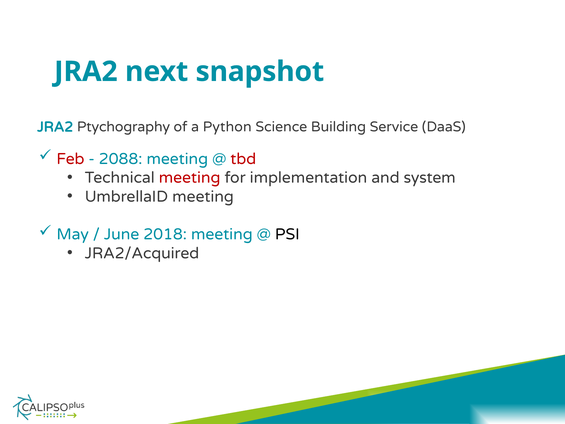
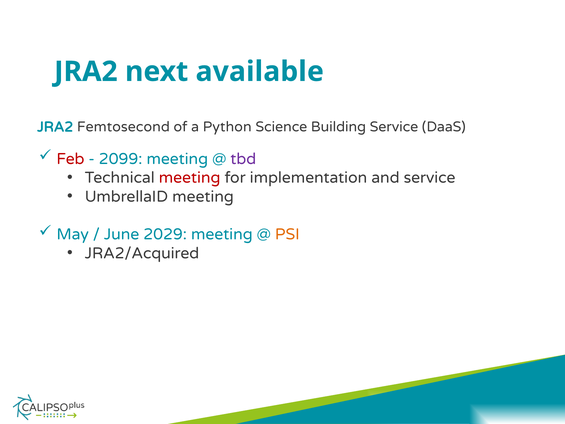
snapshot: snapshot -> available
Ptychography: Ptychography -> Femtosecond
2088: 2088 -> 2099
tbd colour: red -> purple
and system: system -> service
2018: 2018 -> 2029
PSI colour: black -> orange
